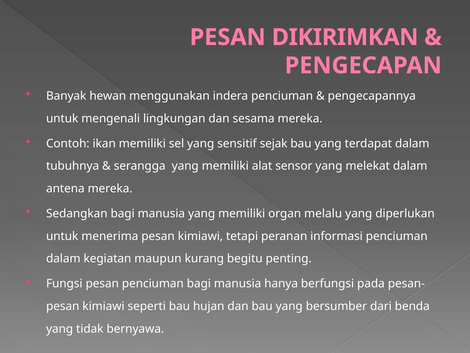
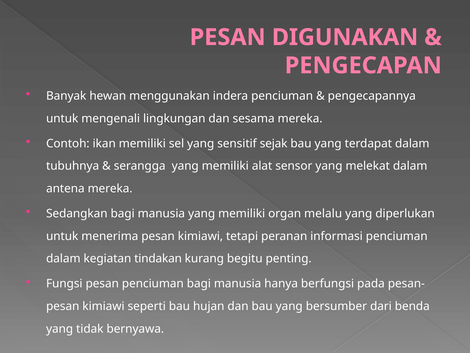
DIKIRIMKAN: DIKIRIMKAN -> DIGUNAKAN
maupun: maupun -> tindakan
